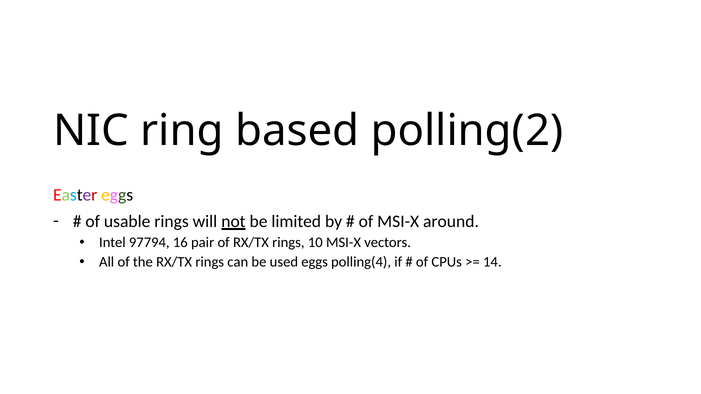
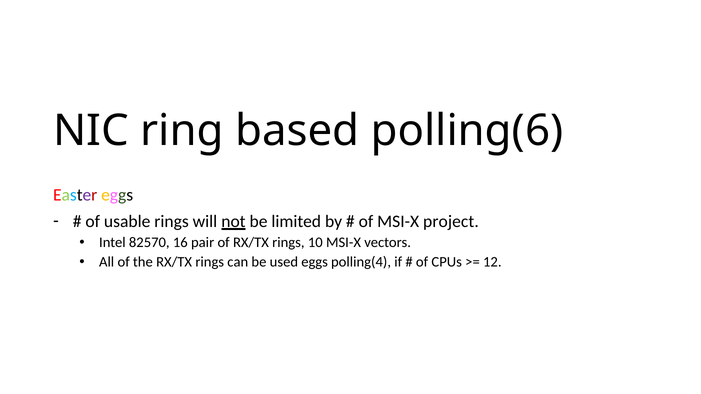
polling(2: polling(2 -> polling(6
around: around -> project
97794: 97794 -> 82570
14: 14 -> 12
